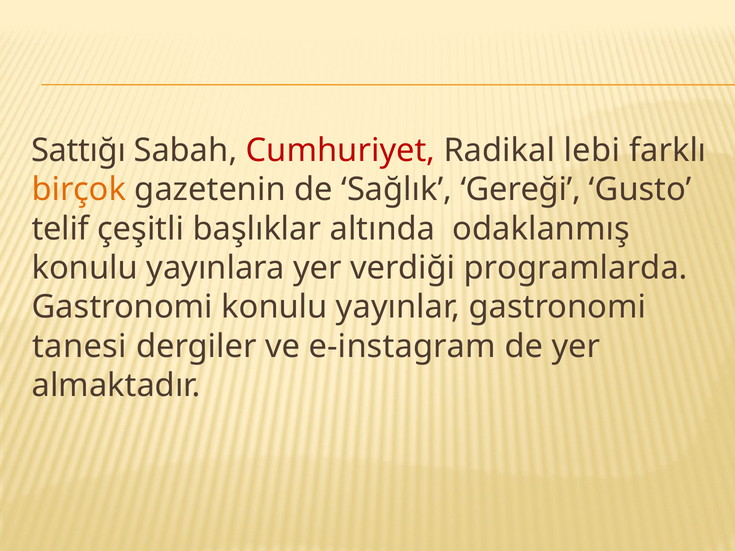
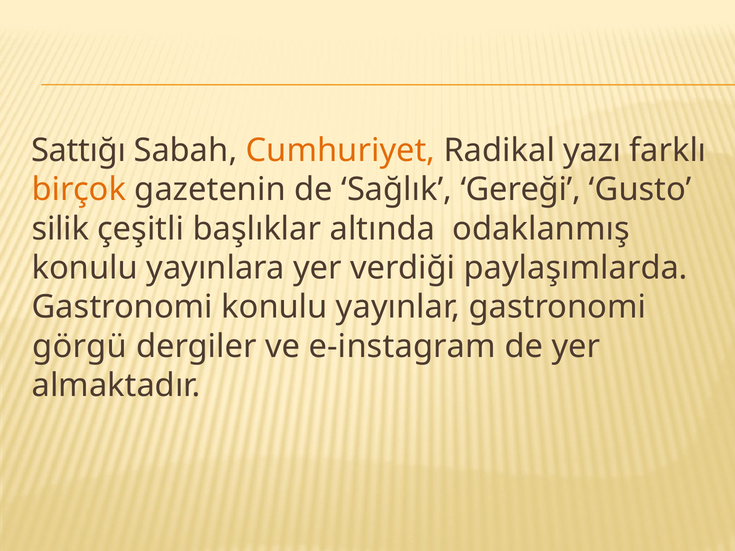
Cumhuriyet colour: red -> orange
lebi: lebi -> yazı
telif: telif -> silik
programlarda: programlarda -> paylaşımlarda
tanesi: tanesi -> görgü
